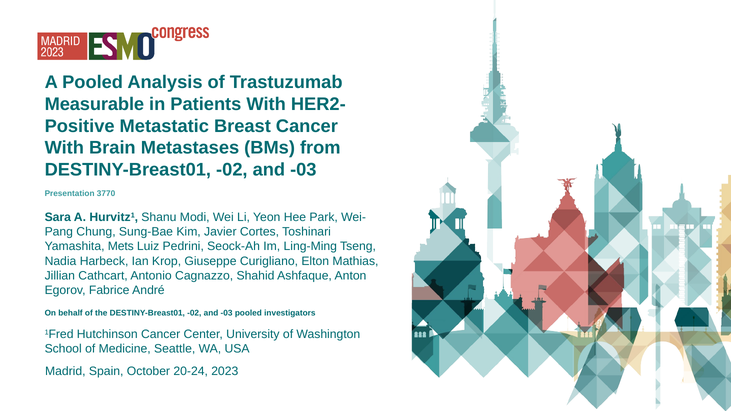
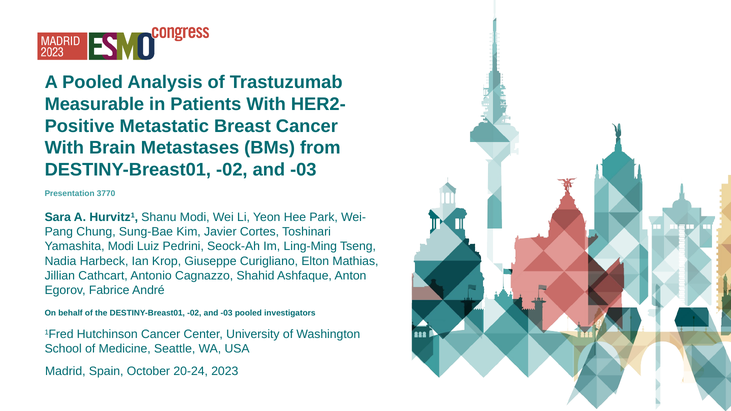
Yamashita Mets: Mets -> Modi
